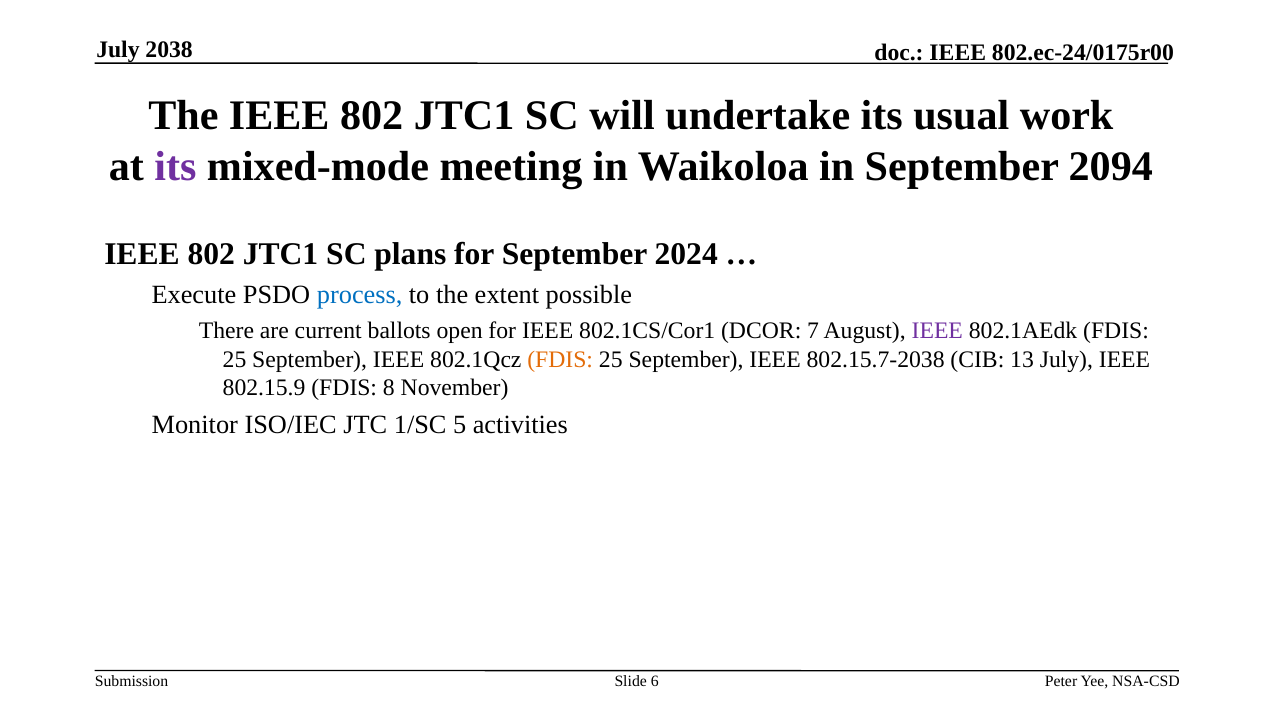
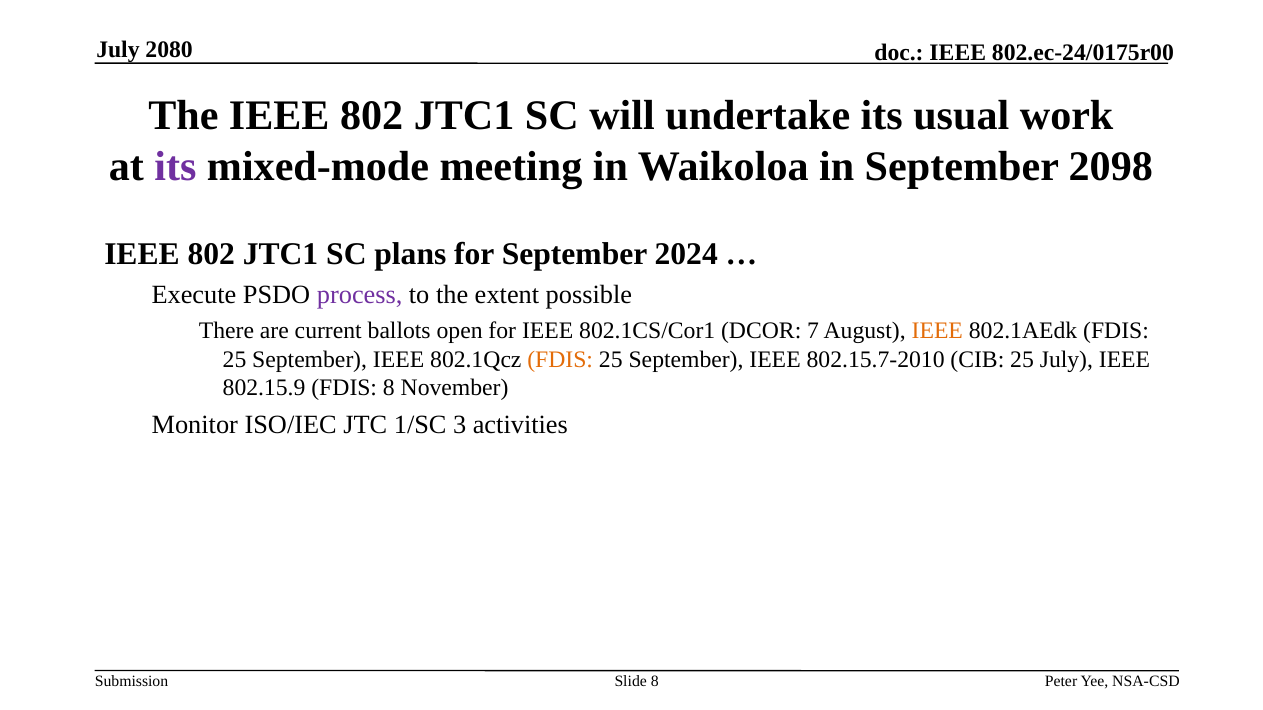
2038: 2038 -> 2080
2094: 2094 -> 2098
process colour: blue -> purple
IEEE at (937, 331) colour: purple -> orange
802.15.7-2038: 802.15.7-2038 -> 802.15.7-2010
CIB 13: 13 -> 25
5: 5 -> 3
Slide 6: 6 -> 8
